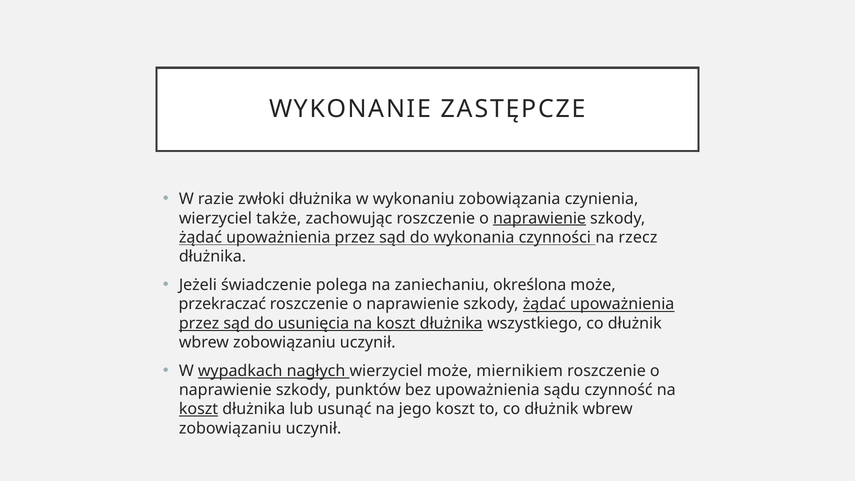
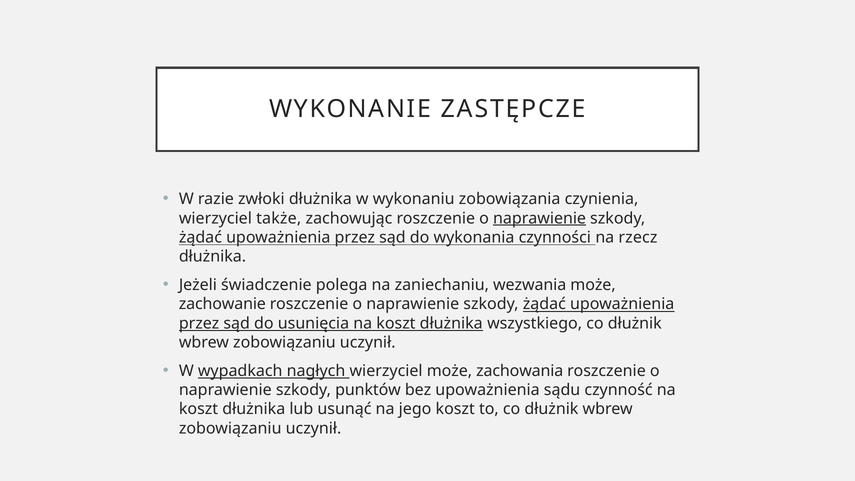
określona: określona -> wezwania
przekraczać: przekraczać -> zachowanie
miernikiem: miernikiem -> zachowania
koszt at (199, 409) underline: present -> none
